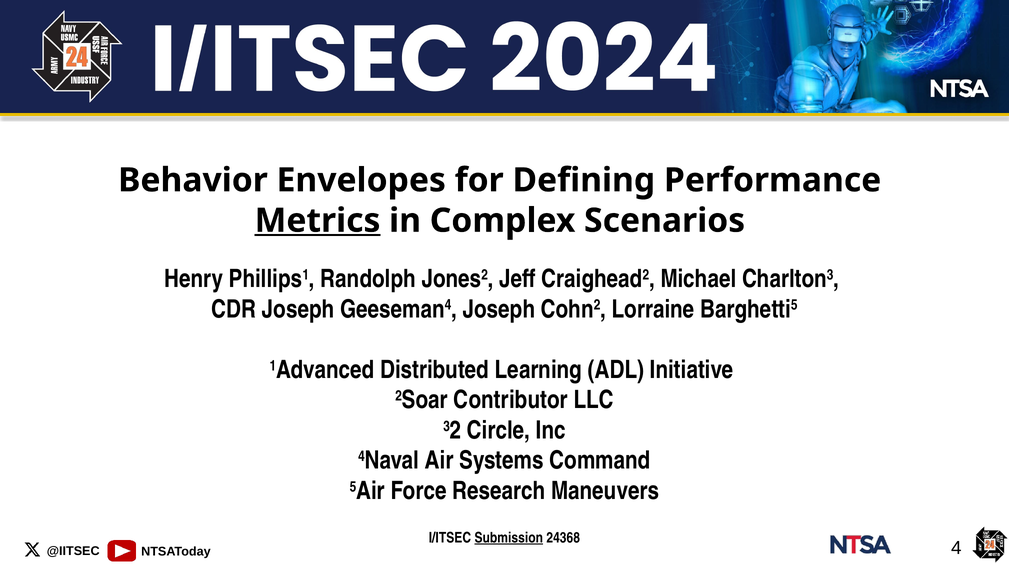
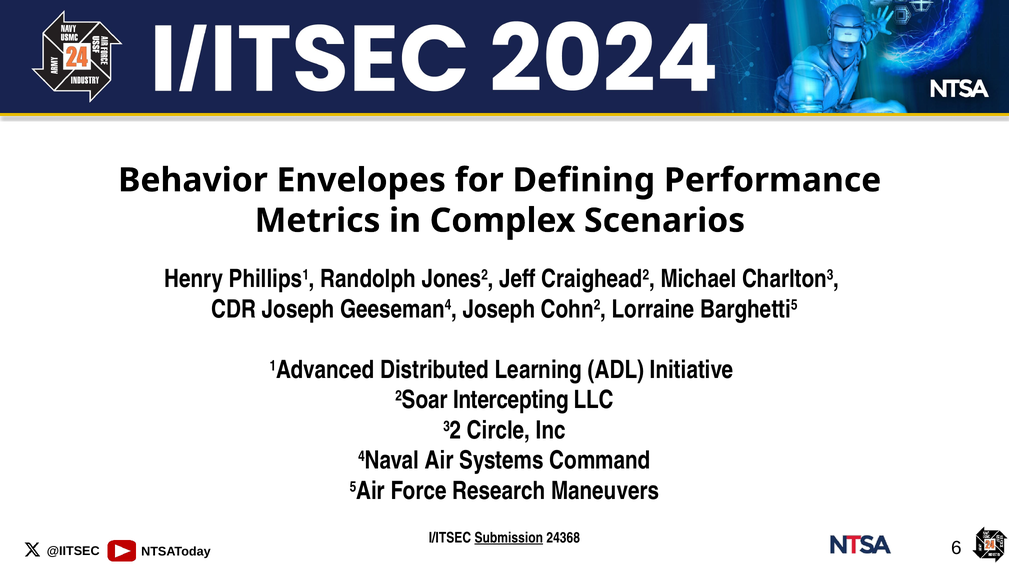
Metrics underline: present -> none
Contributor: Contributor -> Intercepting
4: 4 -> 6
